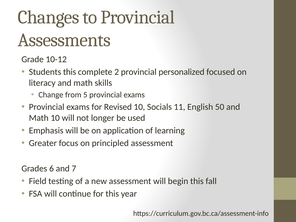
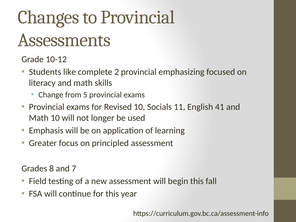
Students this: this -> like
personalized: personalized -> emphasizing
50: 50 -> 41
6: 6 -> 8
